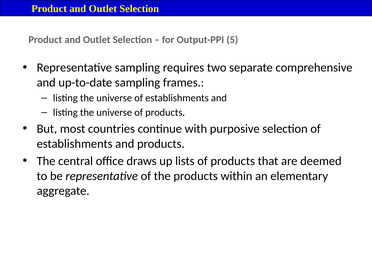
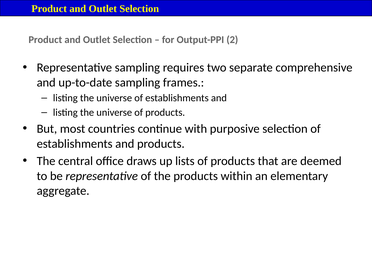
5: 5 -> 2
